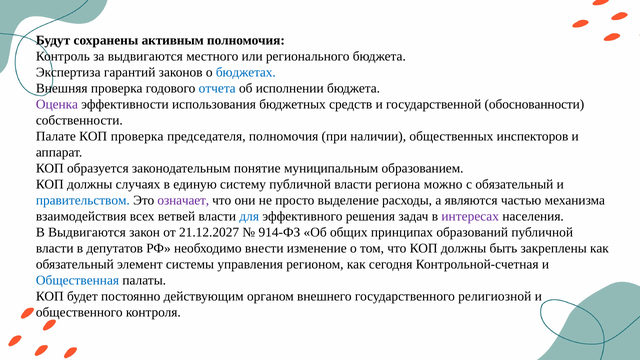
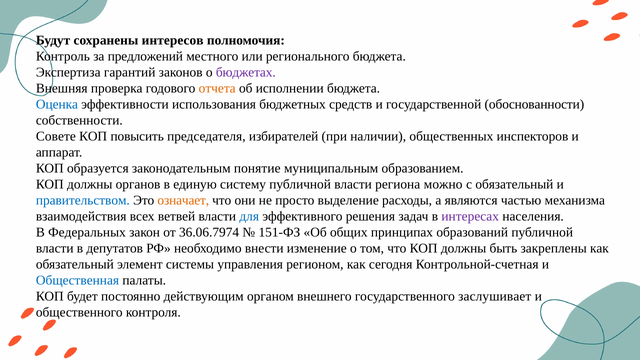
активным: активным -> интересов
за выдвигаются: выдвигаются -> предложений
бюджетах colour: blue -> purple
отчета colour: blue -> orange
Оценка colour: purple -> blue
Палате: Палате -> Совете
КОП проверка: проверка -> повысить
председателя полномочия: полномочия -> избирателей
случаях: случаях -> органов
означает colour: purple -> orange
В Выдвигаются: Выдвигаются -> Федеральных
21.12.2027: 21.12.2027 -> 36.06.7974
914-ФЗ: 914-ФЗ -> 151-ФЗ
религиозной: религиозной -> заслушивает
